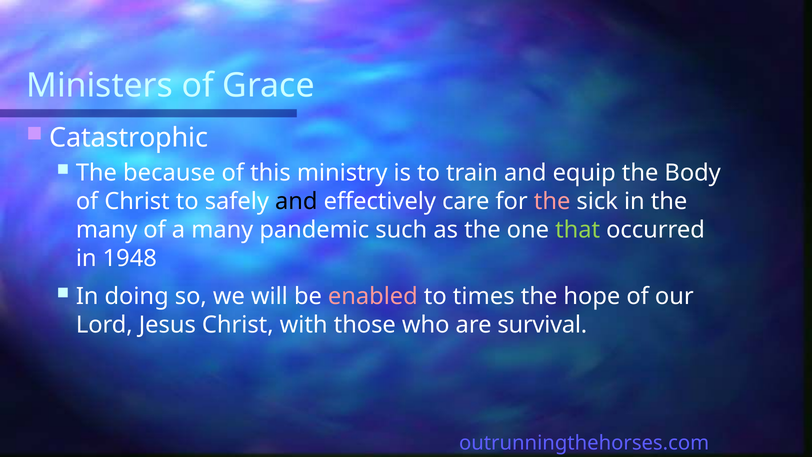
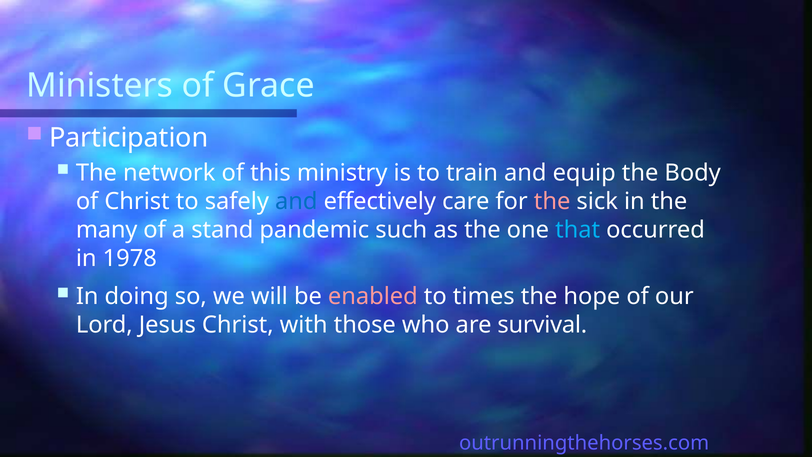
Catastrophic: Catastrophic -> Participation
because: because -> network
and at (296, 201) colour: black -> blue
a many: many -> stand
that colour: light green -> light blue
1948: 1948 -> 1978
